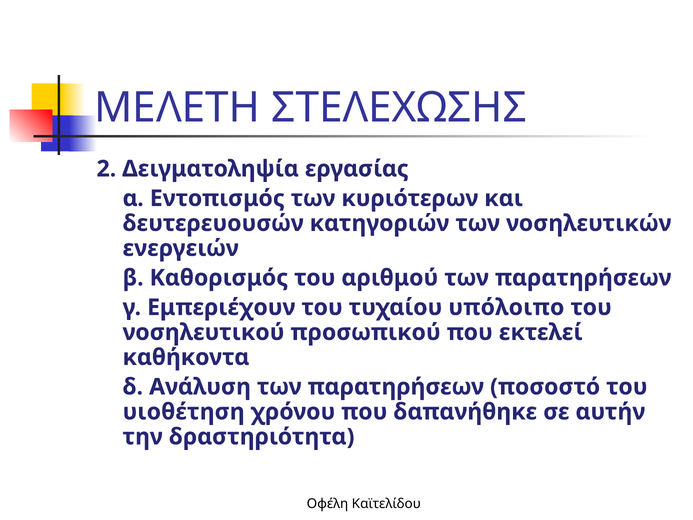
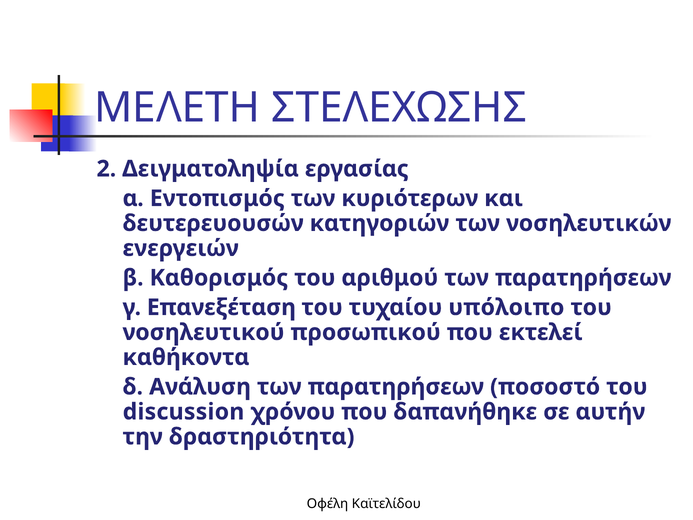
Εμπεριέχουν: Εμπεριέχουν -> Επανεξέταση
υιοθέτηση: υιοθέτηση -> discussion
